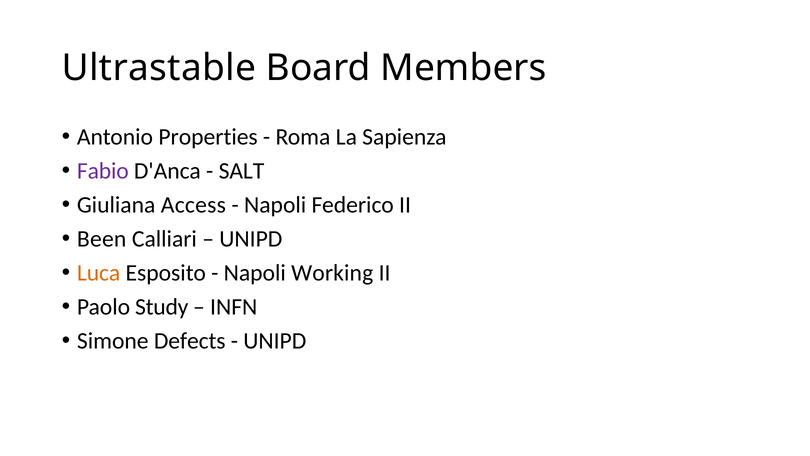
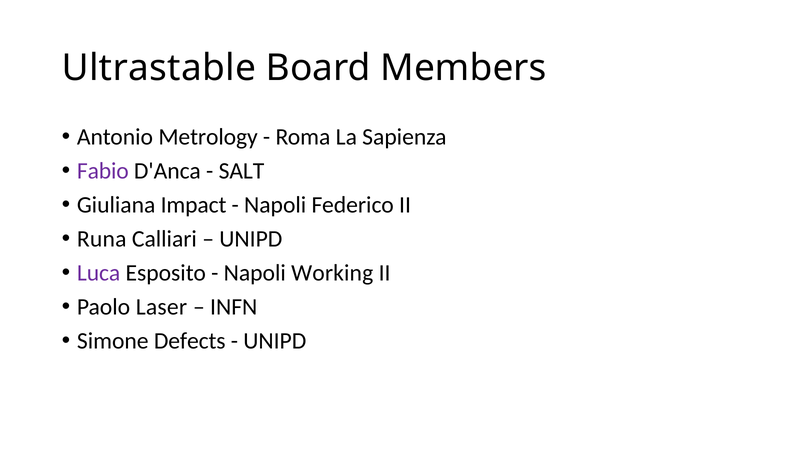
Properties: Properties -> Metrology
Access: Access -> Impact
Been: Been -> Runa
Luca colour: orange -> purple
Study: Study -> Laser
